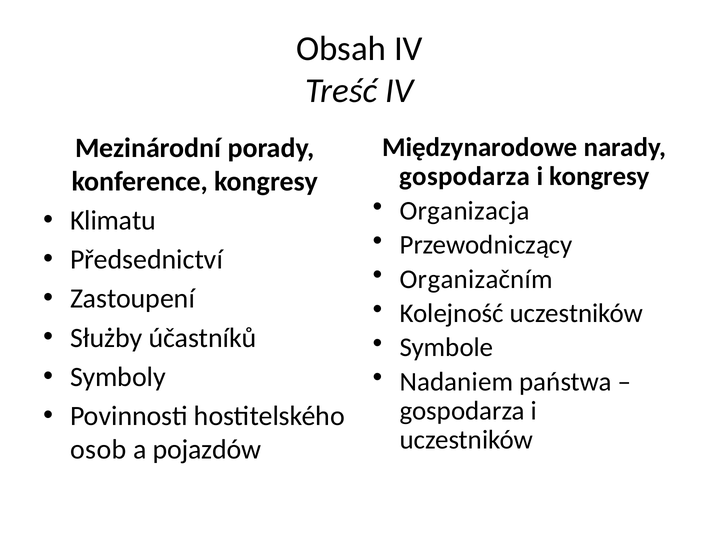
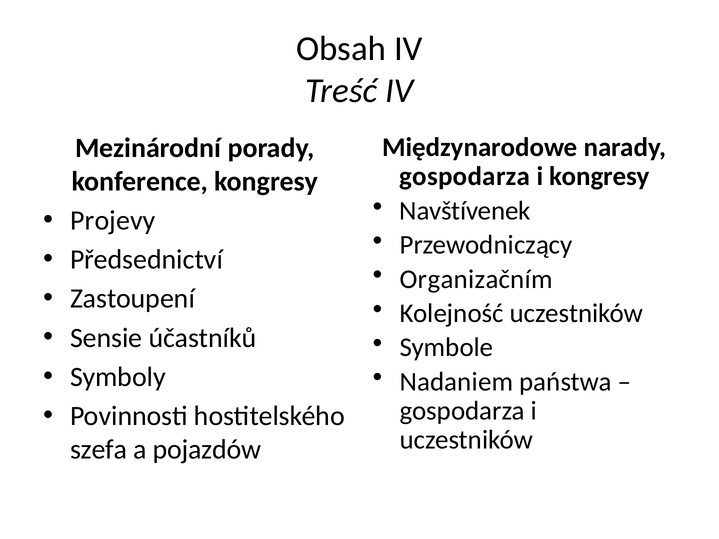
Organizacja: Organizacja -> Navštívenek
Klimatu: Klimatu -> Projevy
Służby: Służby -> Sensie
osob: osob -> szefa
